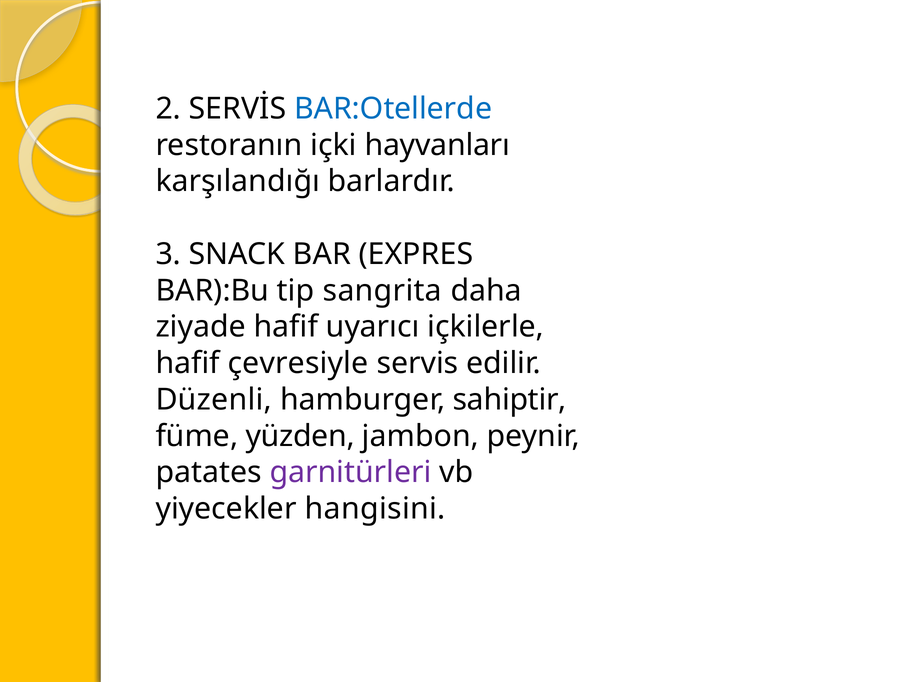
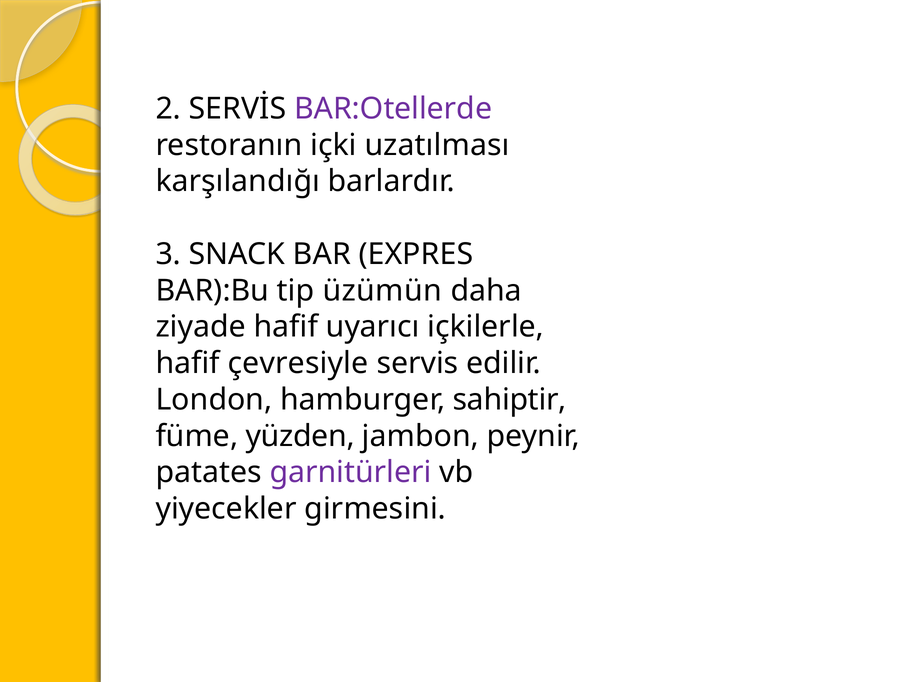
BAR:Otellerde colour: blue -> purple
hayvanları: hayvanları -> uzatılması
sangrita: sangrita -> üzümün
Düzenli: Düzenli -> London
hangisini: hangisini -> girmesini
